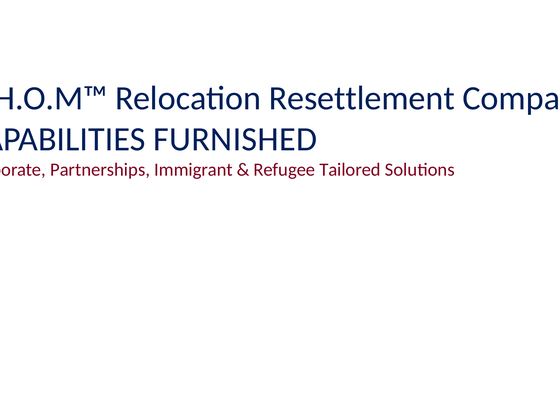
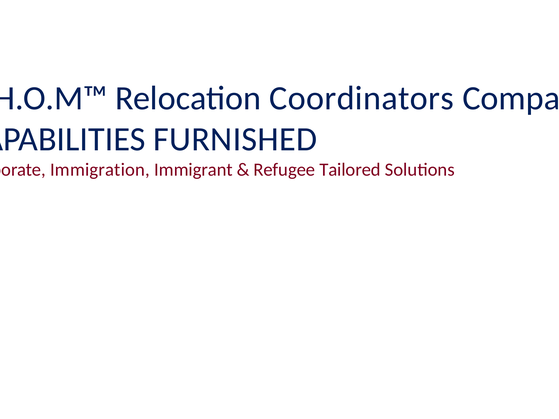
Resettlement: Resettlement -> Coordinators
Partnerships: Partnerships -> Immigration
